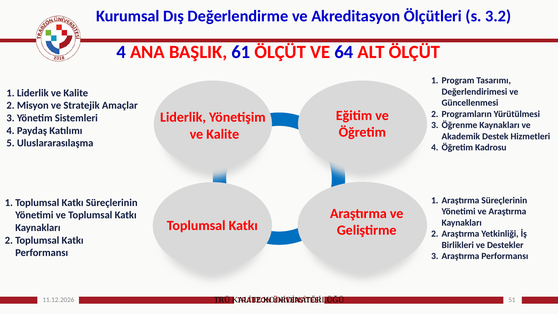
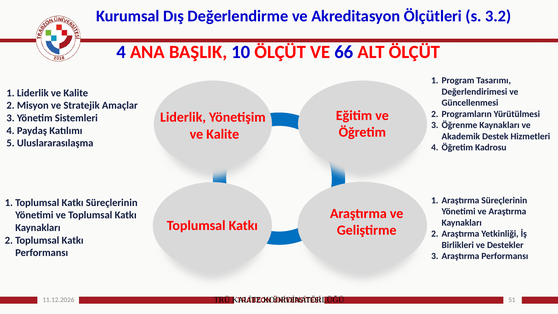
61: 61 -> 10
64: 64 -> 66
